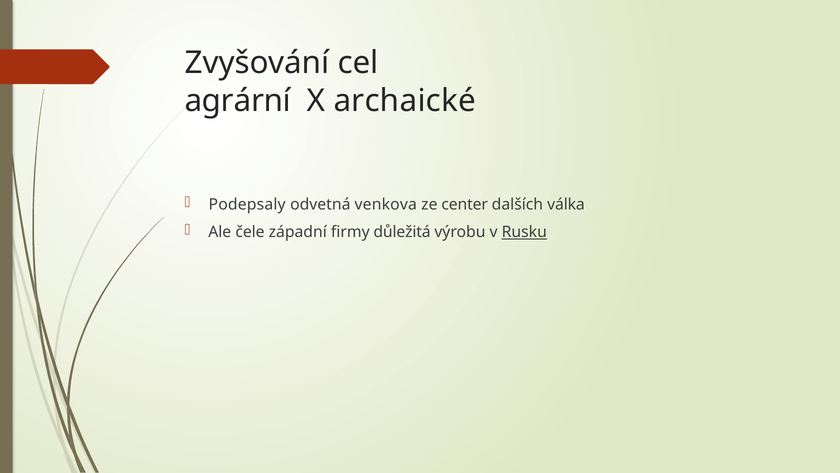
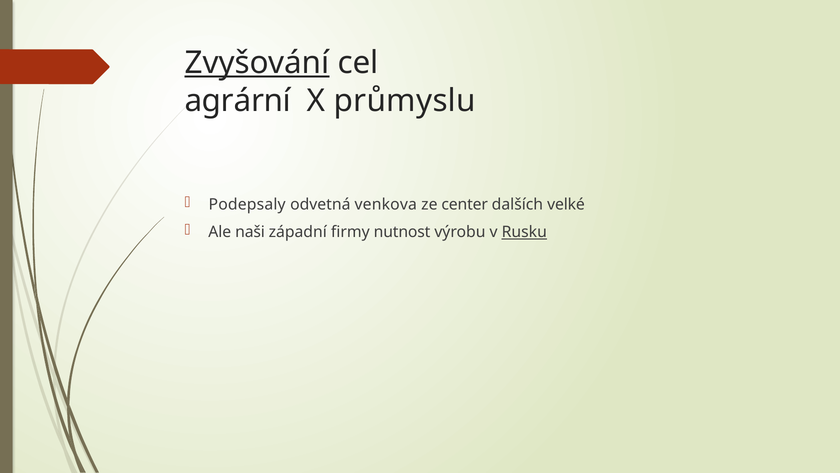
Zvyšování underline: none -> present
archaické: archaické -> průmyslu
válka: válka -> velké
čele: čele -> naši
důležitá: důležitá -> nutnost
